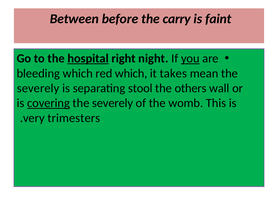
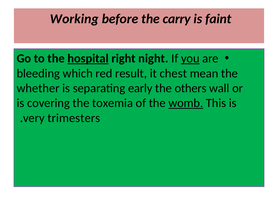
Between: Between -> Working
red which: which -> result
takes: takes -> chest
severely at (38, 88): severely -> whether
stool: stool -> early
covering underline: present -> none
severely at (113, 103): severely -> toxemia
womb underline: none -> present
